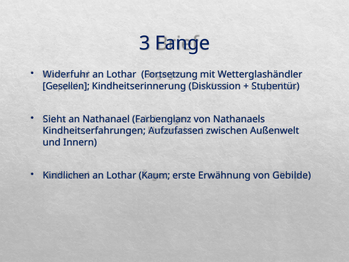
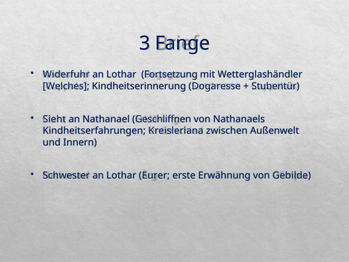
Gesellen: Gesellen -> Welches
Diskussion: Diskussion -> Dogaresse
Farbenglanz: Farbenglanz -> Geschliffnen
Aufzufassen: Aufzufassen -> Kreisleriana
Kindlichen: Kindlichen -> Schwester
Kaum: Kaum -> Eurer
